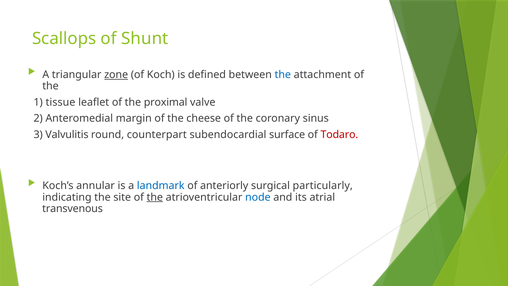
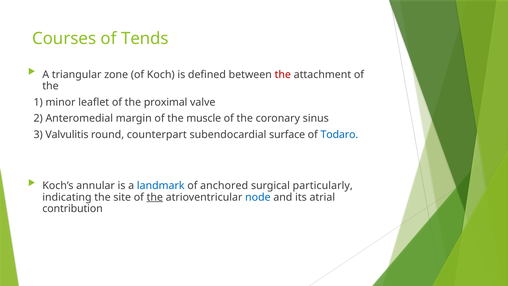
Scallops: Scallops -> Courses
Shunt: Shunt -> Tends
zone underline: present -> none
the at (283, 75) colour: blue -> red
tissue: tissue -> minor
cheese: cheese -> muscle
Todaro colour: red -> blue
anteriorly: anteriorly -> anchored
transvenous: transvenous -> contribution
